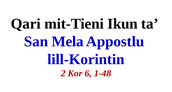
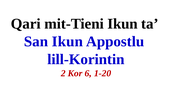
San Mela: Mela -> Ikun
1-48: 1-48 -> 1-20
